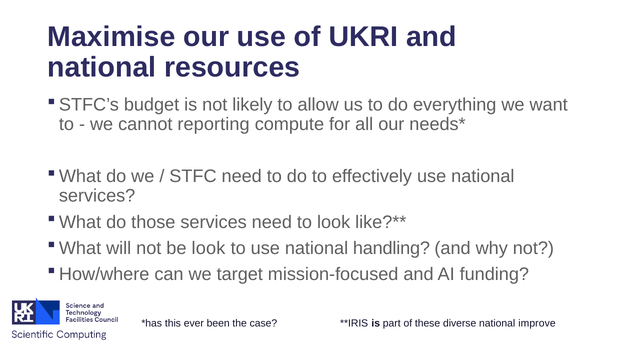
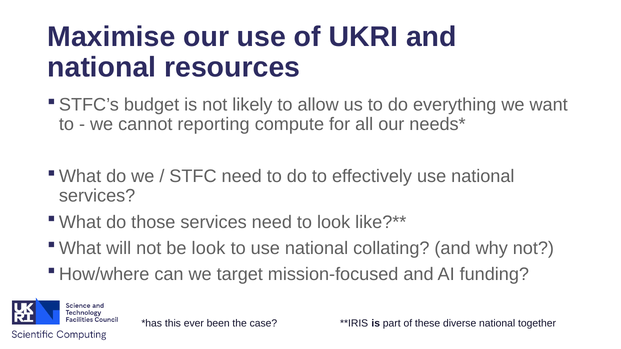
handling: handling -> collating
improve: improve -> together
